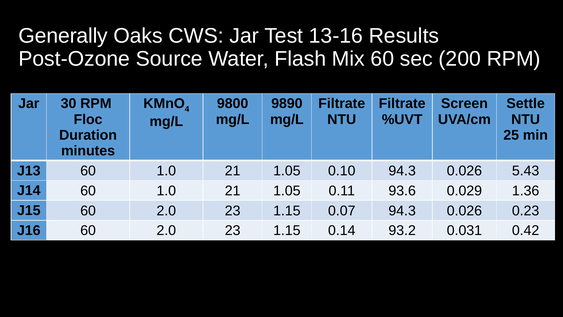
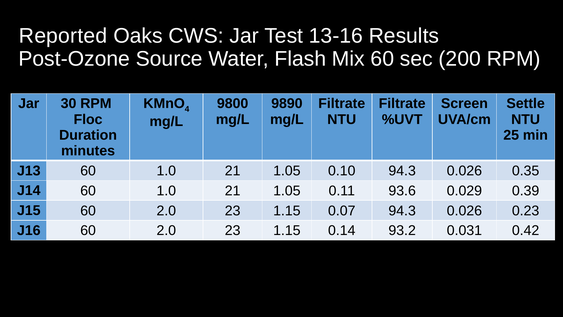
Generally: Generally -> Reported
5.43: 5.43 -> 0.35
1.36: 1.36 -> 0.39
